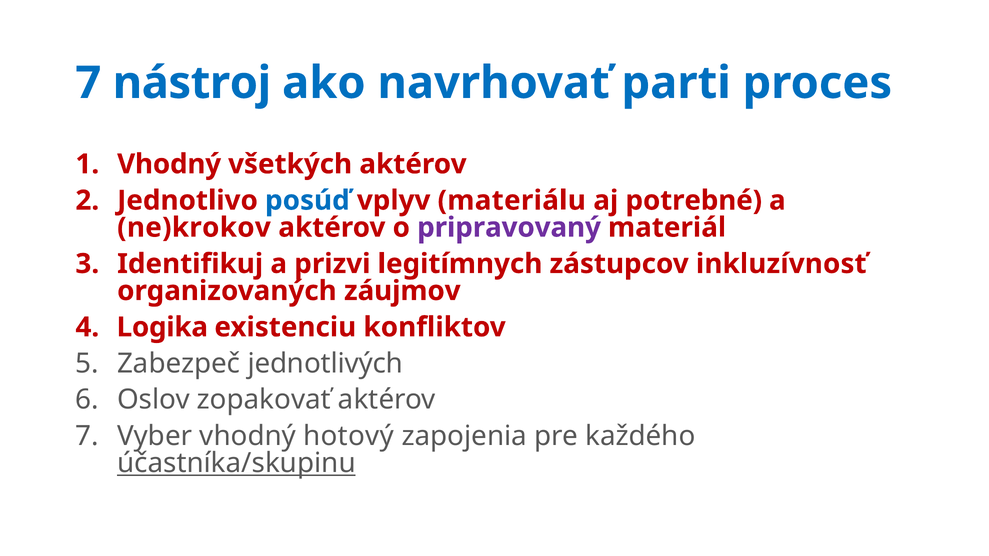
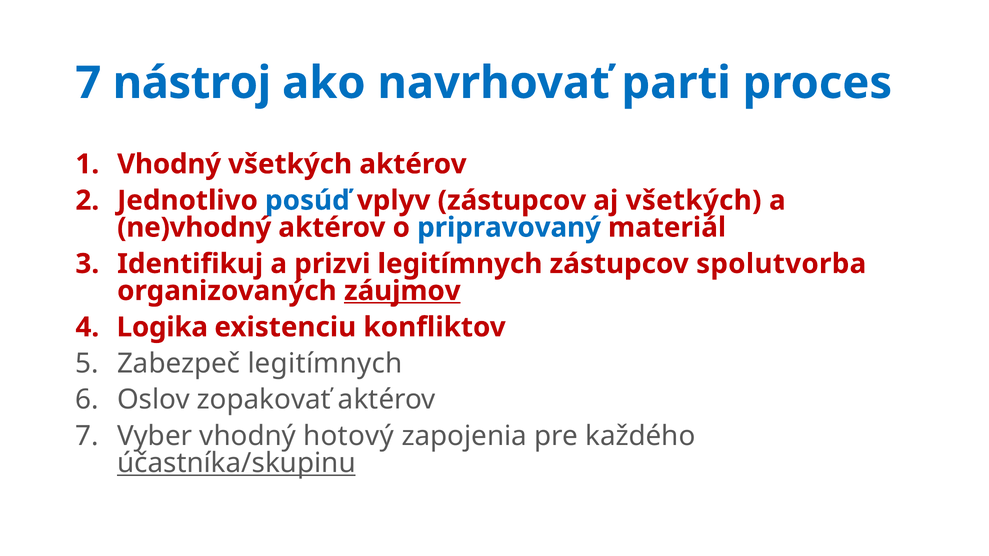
vplyv materiálu: materiálu -> zástupcov
aj potrebné: potrebné -> všetkých
ne)krokov: ne)krokov -> ne)vhodný
pripravovaný colour: purple -> blue
inkluzívnosť: inkluzívnosť -> spolutvorba
záujmov underline: none -> present
Zabezpeč jednotlivých: jednotlivých -> legitímnych
